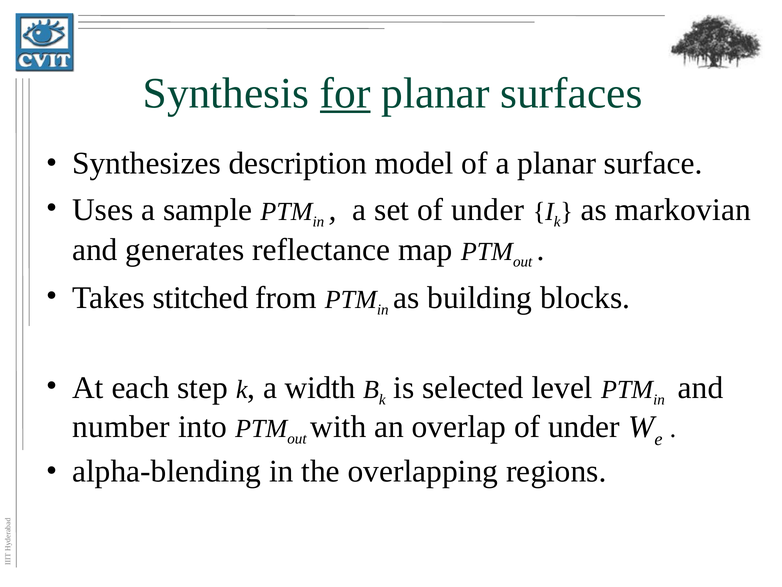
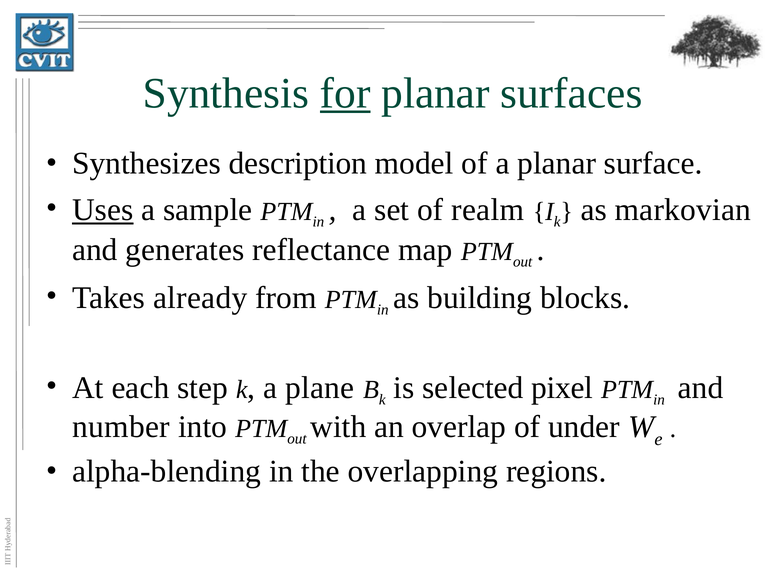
Uses underline: none -> present
set of under: under -> realm
stitched: stitched -> already
width: width -> plane
level: level -> pixel
